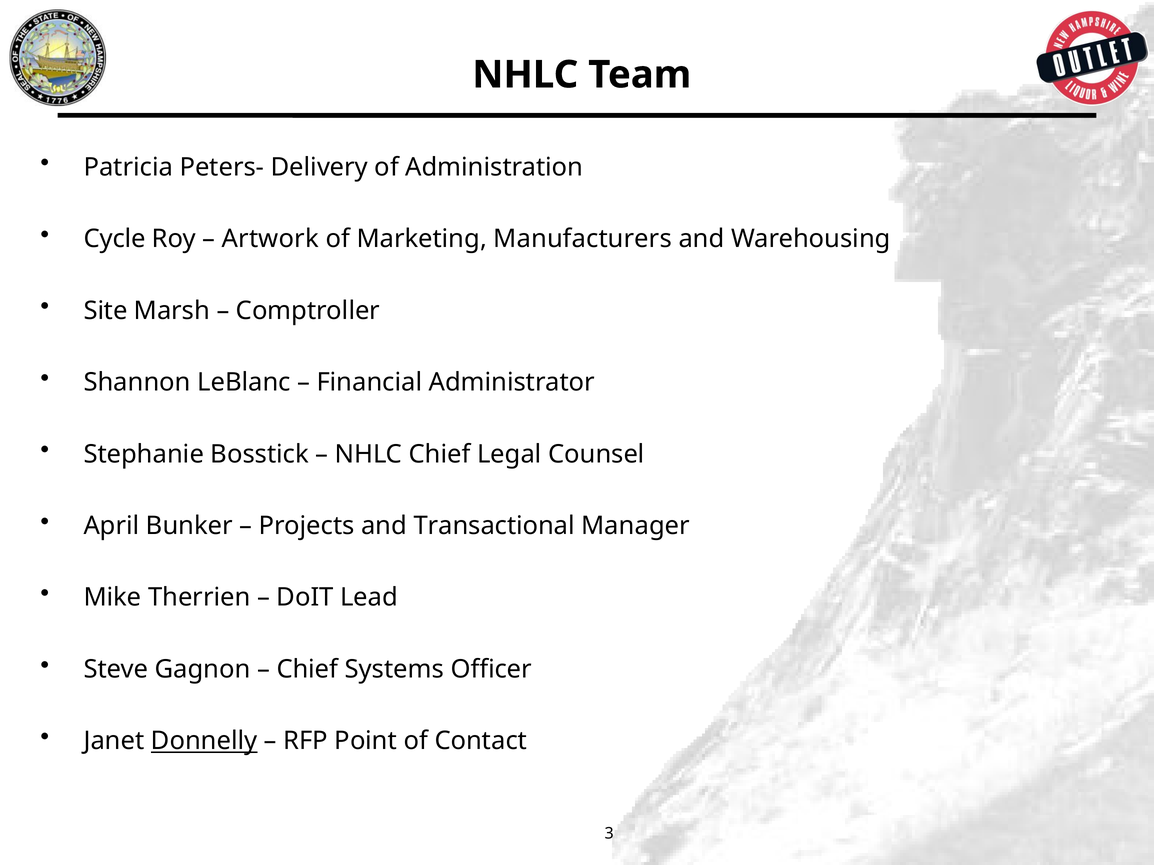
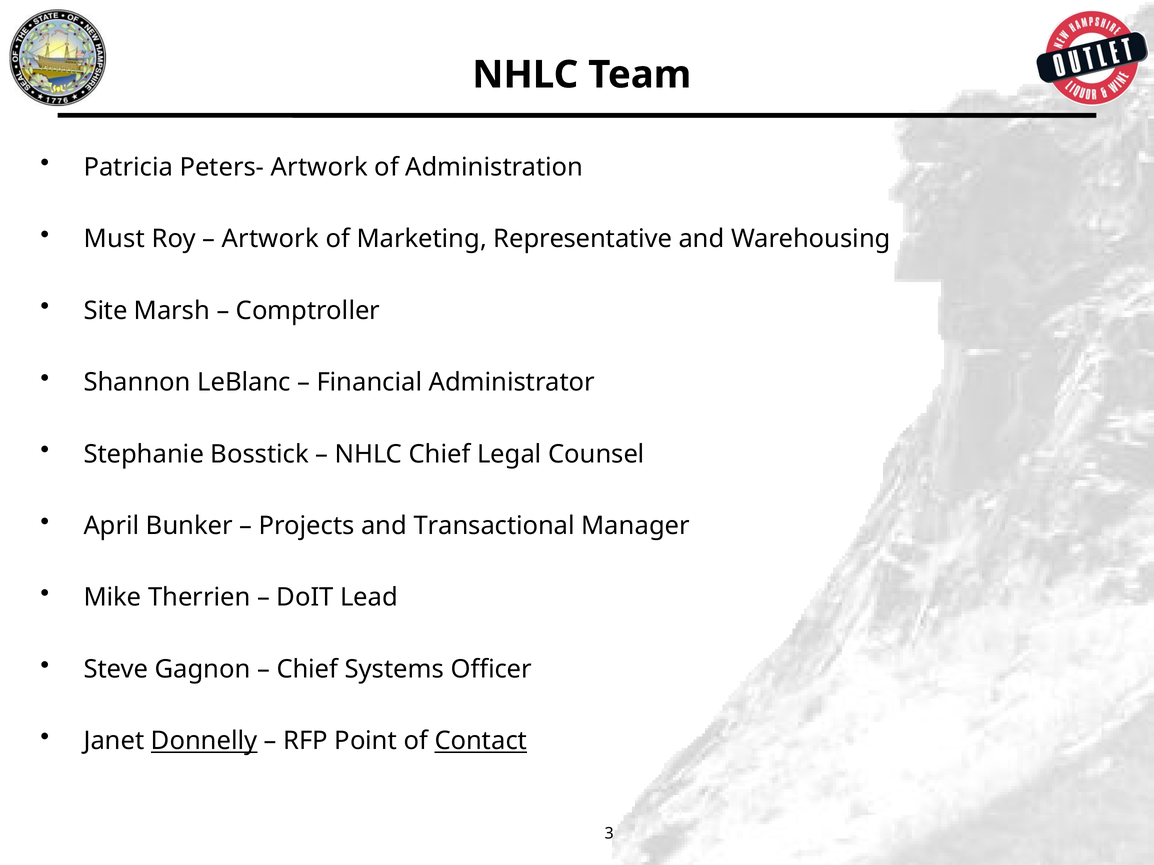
Peters- Delivery: Delivery -> Artwork
Cycle: Cycle -> Must
Manufacturers: Manufacturers -> Representative
Contact underline: none -> present
